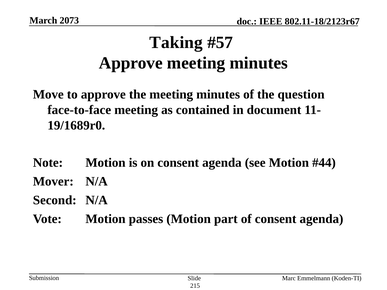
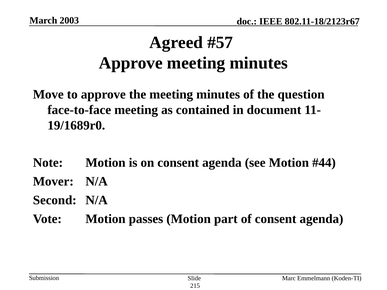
2073: 2073 -> 2003
Taking: Taking -> Agreed
